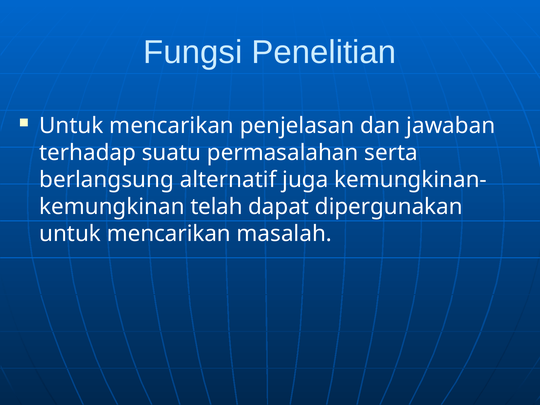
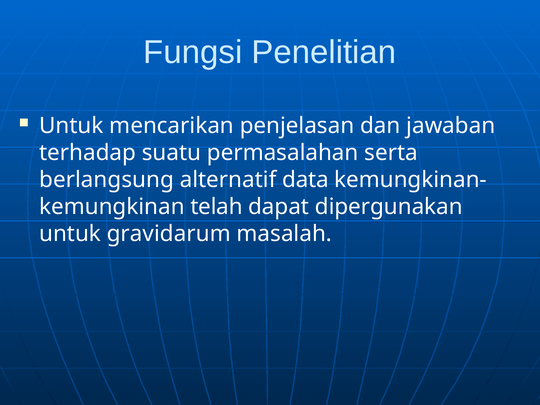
juga: juga -> data
mencarikan at (169, 234): mencarikan -> gravidarum
